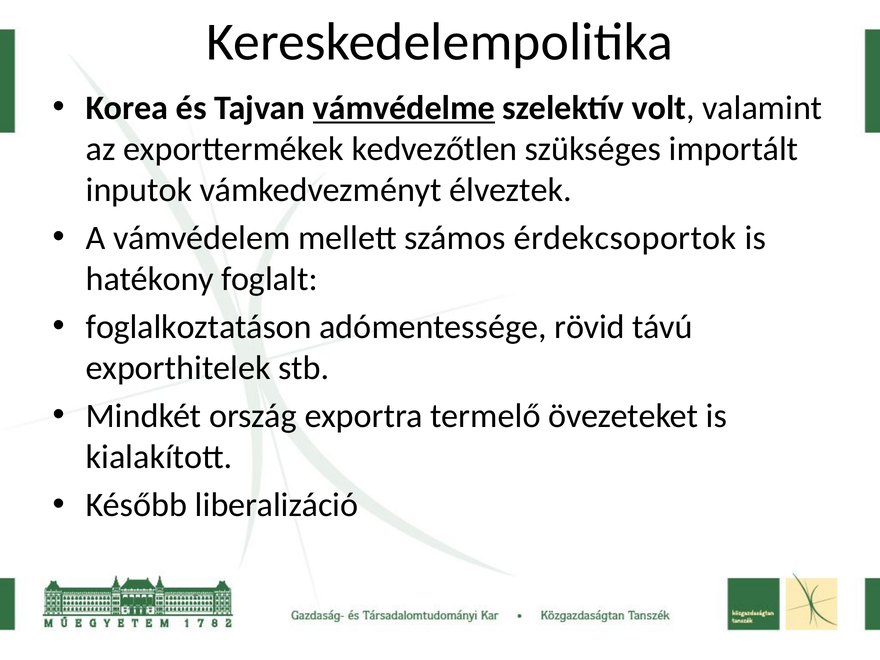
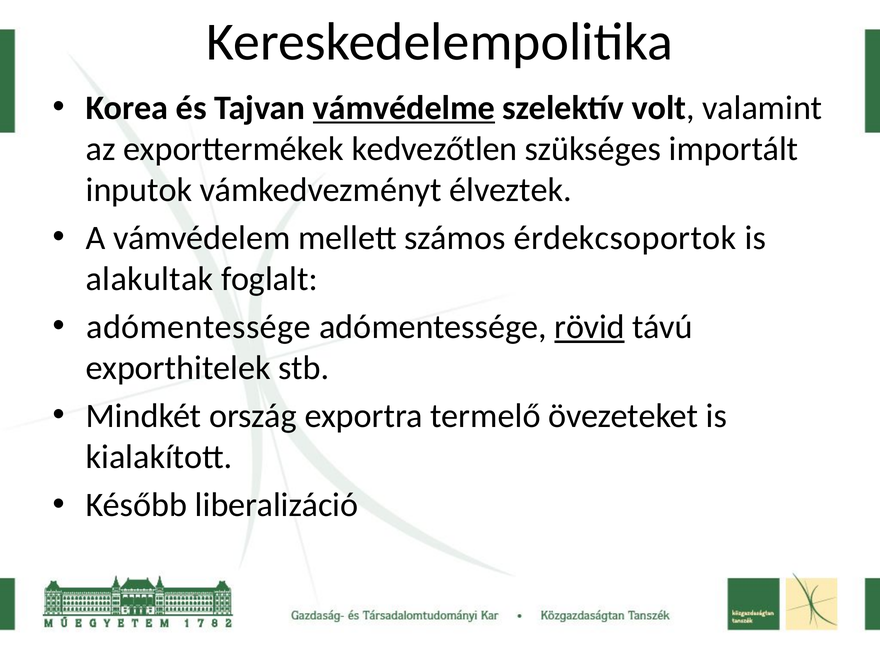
hatékony: hatékony -> alakultak
foglalkoztatáson at (199, 327): foglalkoztatáson -> adómentessége
rövid underline: none -> present
